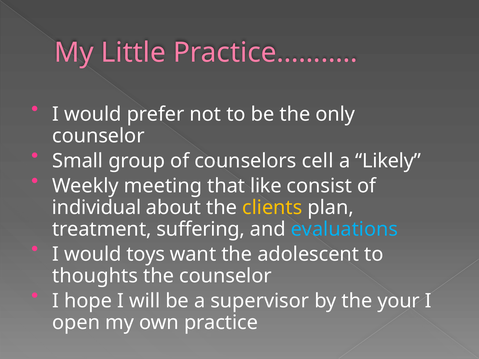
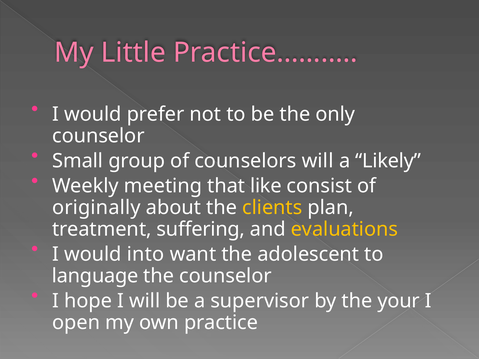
counselors cell: cell -> will
individual: individual -> originally
evaluations colour: light blue -> yellow
toys: toys -> into
thoughts: thoughts -> language
